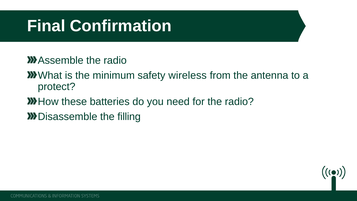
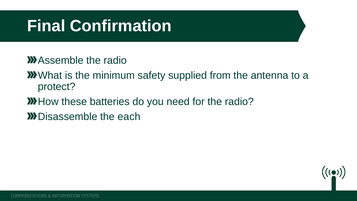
wireless: wireless -> supplied
filling: filling -> each
